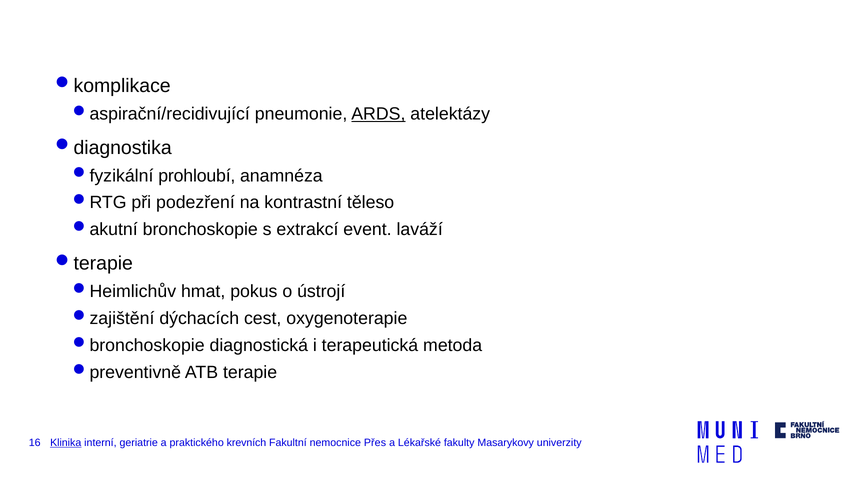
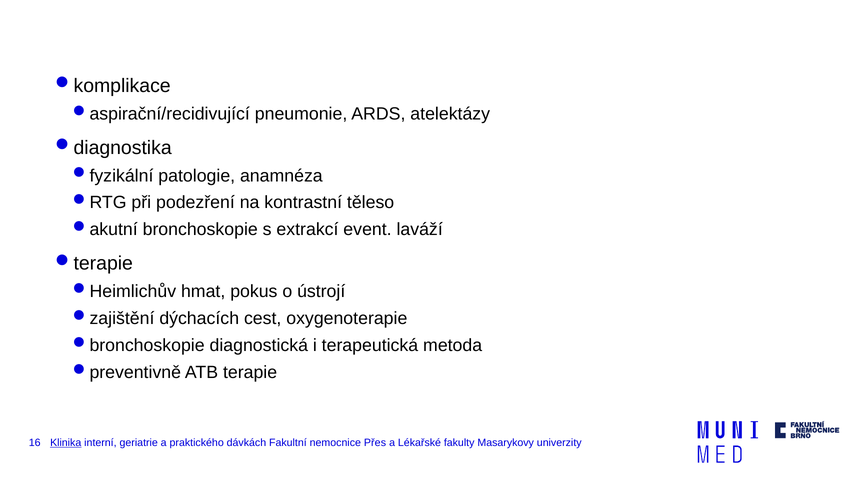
ARDS underline: present -> none
prohloubí: prohloubí -> patologie
krevních: krevních -> dávkách
